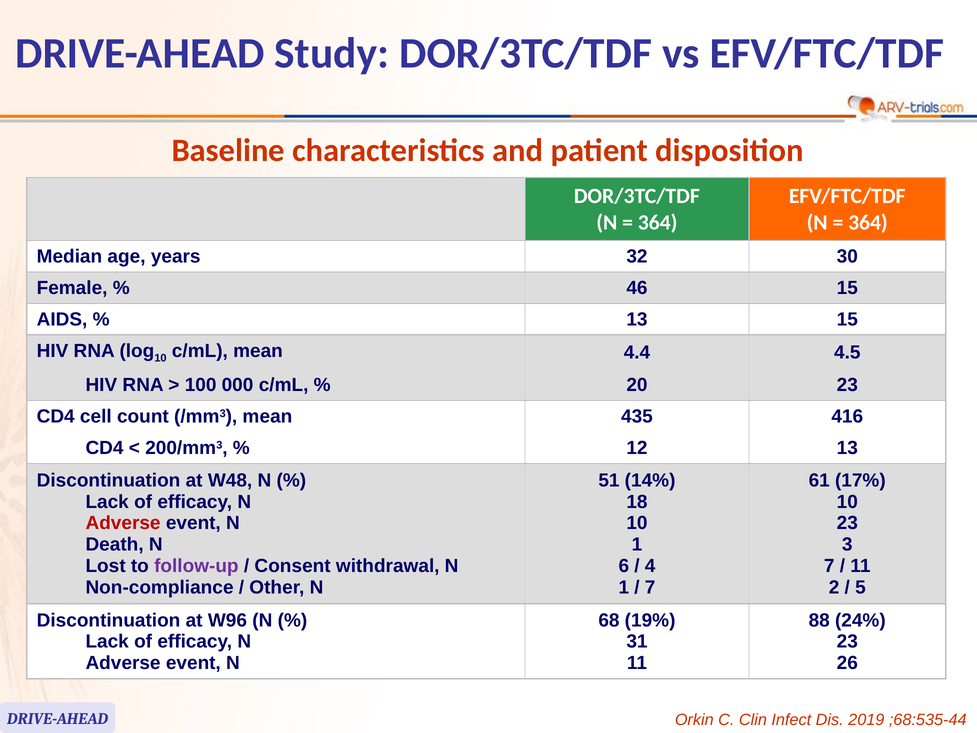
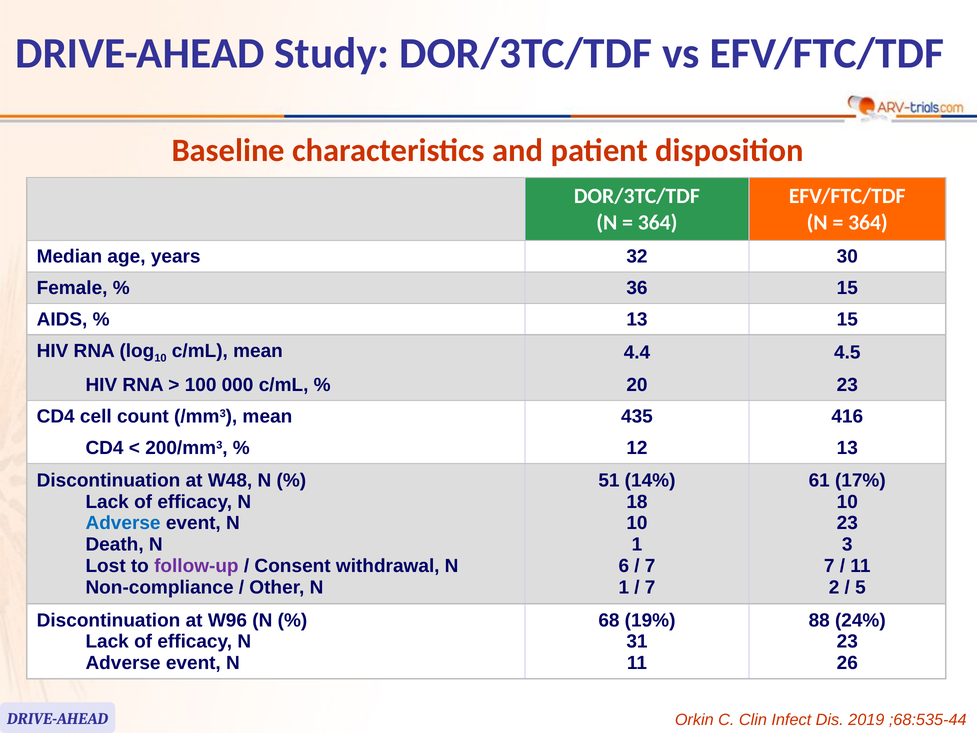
46: 46 -> 36
Adverse at (123, 523) colour: red -> blue
4 at (650, 566): 4 -> 7
